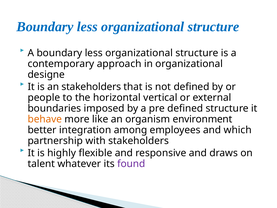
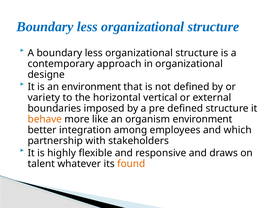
an stakeholders: stakeholders -> environment
people: people -> variety
found colour: purple -> orange
